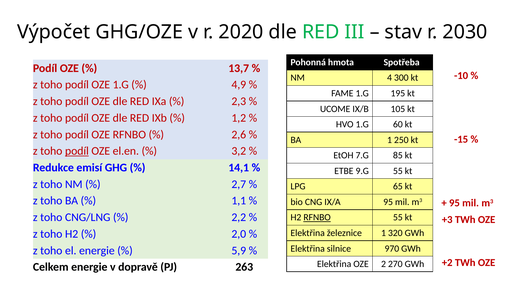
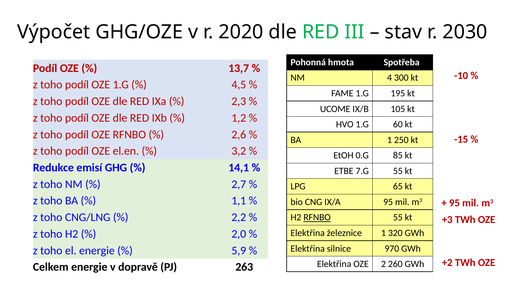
4,9: 4,9 -> 4,5
podíl at (77, 151) underline: present -> none
7.G: 7.G -> 0.G
9.G: 9.G -> 7.G
270: 270 -> 260
